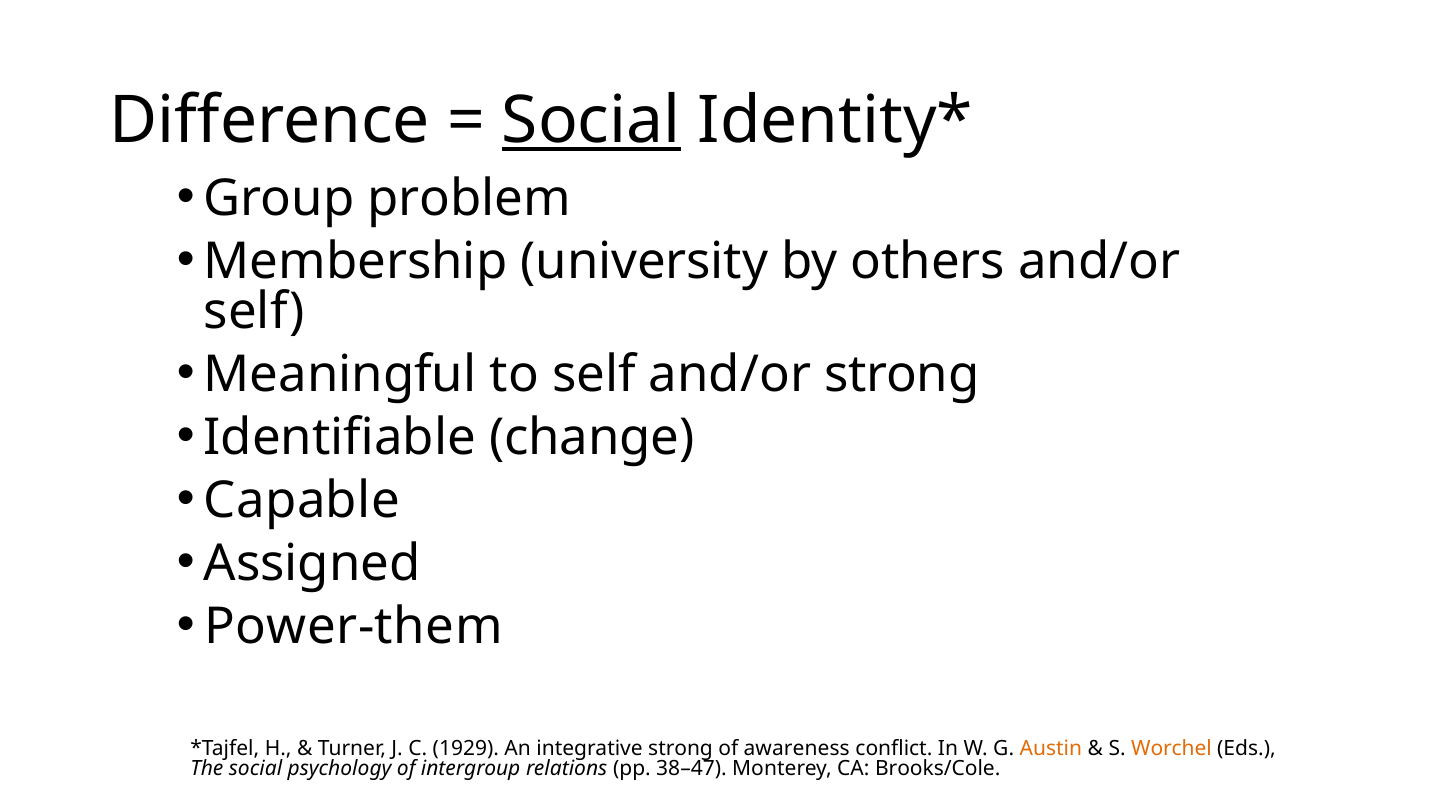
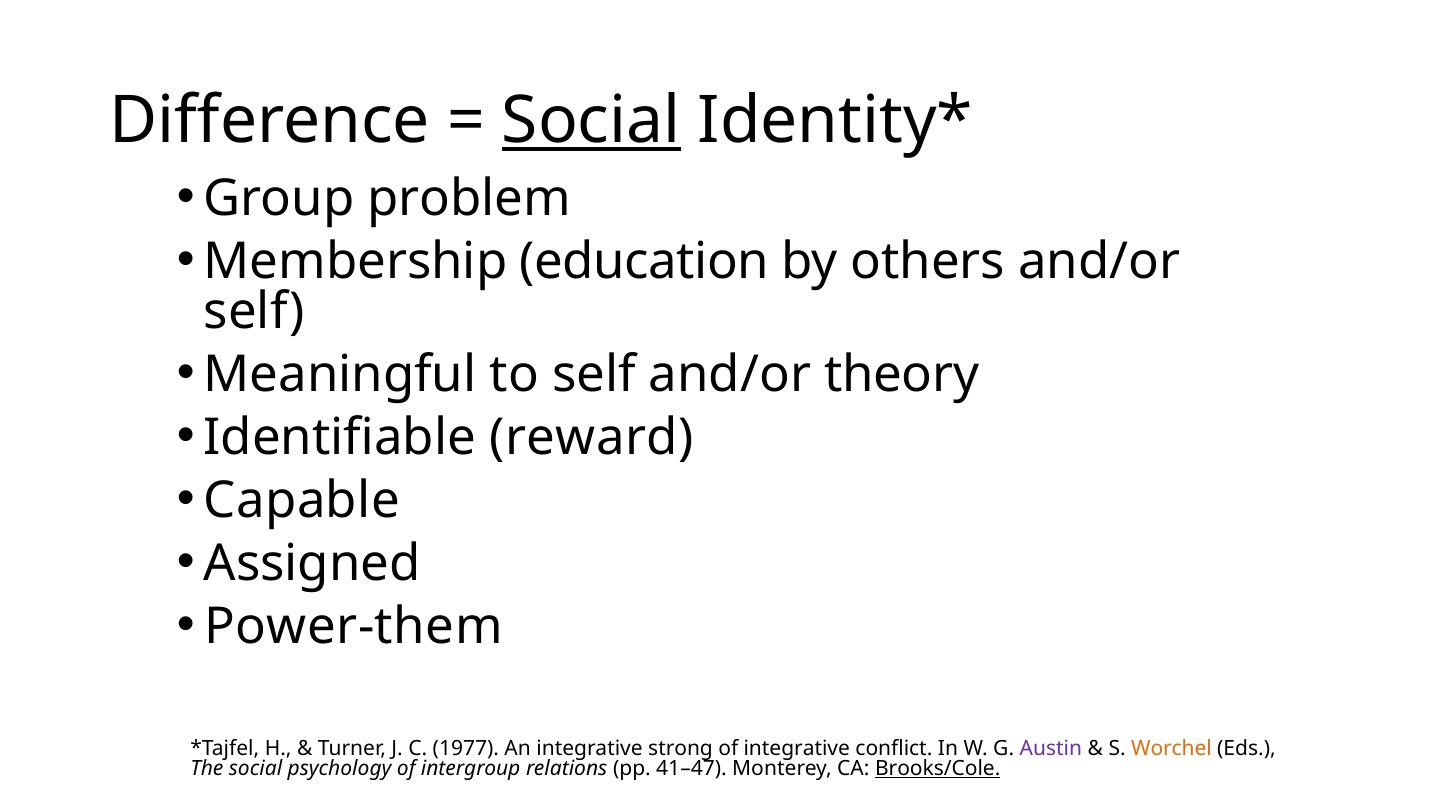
university: university -> education
and/or strong: strong -> theory
change: change -> reward
1929: 1929 -> 1977
of awareness: awareness -> integrative
Austin colour: orange -> purple
38–47: 38–47 -> 41–47
Brooks/Cole underline: none -> present
